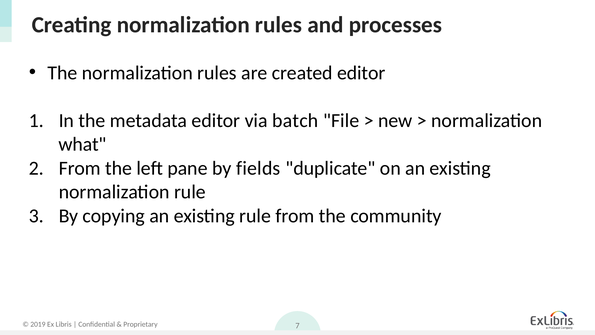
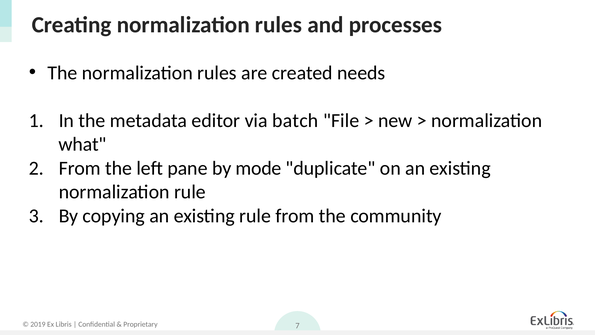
created editor: editor -> needs
fields: fields -> mode
